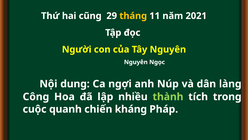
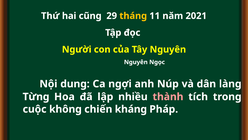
Công: Công -> Từng
thành colour: light green -> pink
quanh: quanh -> không
